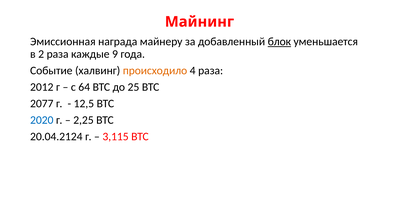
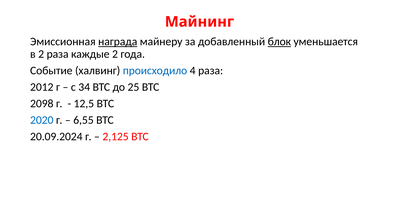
награда underline: none -> present
каждые 9: 9 -> 2
происходило colour: orange -> blue
64: 64 -> 34
2077: 2077 -> 2098
2,25: 2,25 -> 6,55
20.04.2124: 20.04.2124 -> 20.09.2024
3,115: 3,115 -> 2,125
